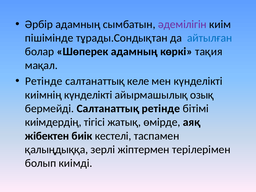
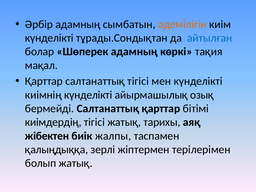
әдемілігін colour: purple -> orange
пішімінде at (49, 38): пішімінде -> күнделікті
Ретінде at (44, 81): Ретінде -> Қарттар
салтанаттық келе: келе -> тігісі
Салтанаттық ретінде: ретінде -> қарттар
өмірде: өмірде -> тарихы
кестелі: кестелі -> жалпы
болып киімді: киімді -> жатық
